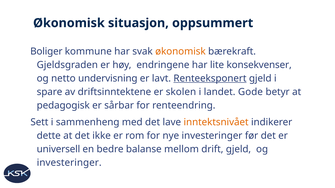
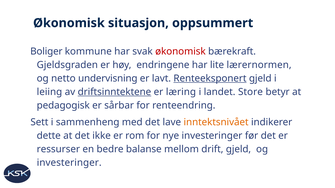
økonomisk at (180, 52) colour: orange -> red
konsekvenser: konsekvenser -> lærernormen
spare: spare -> leiing
driftsinntektene underline: none -> present
skolen: skolen -> læring
Gode: Gode -> Store
universell: universell -> ressurser
